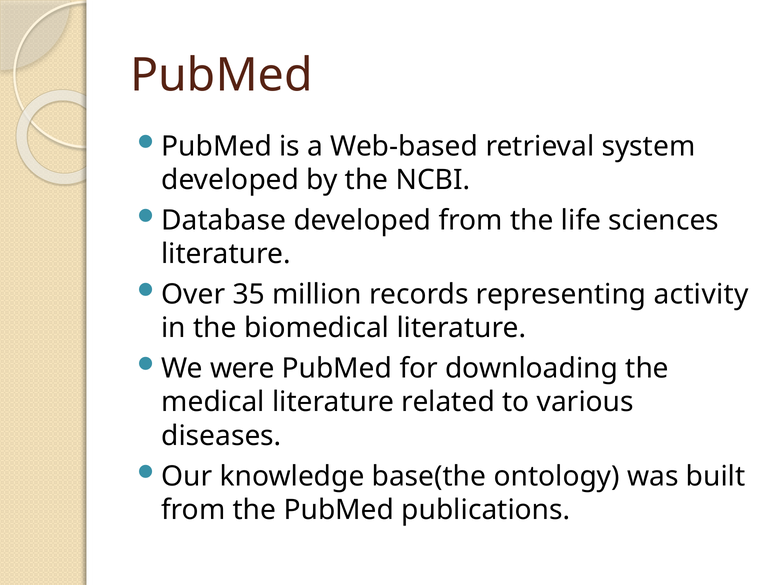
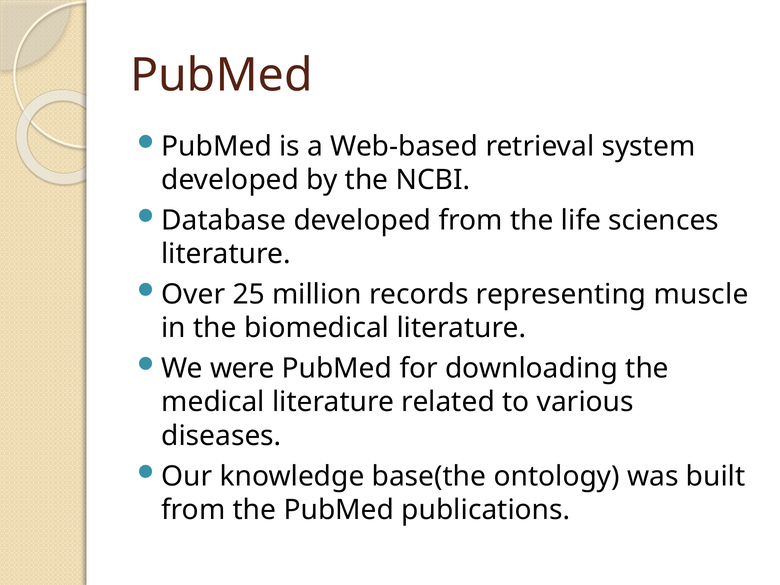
35: 35 -> 25
activity: activity -> muscle
